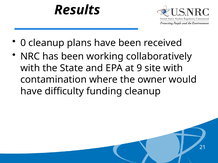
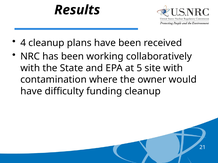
0: 0 -> 4
9: 9 -> 5
